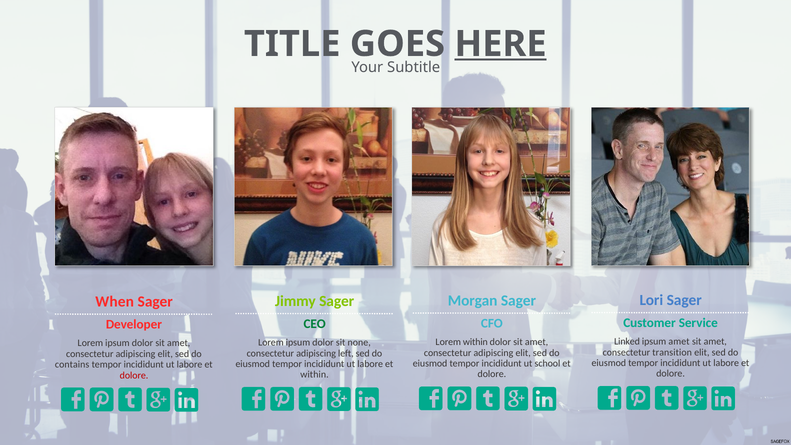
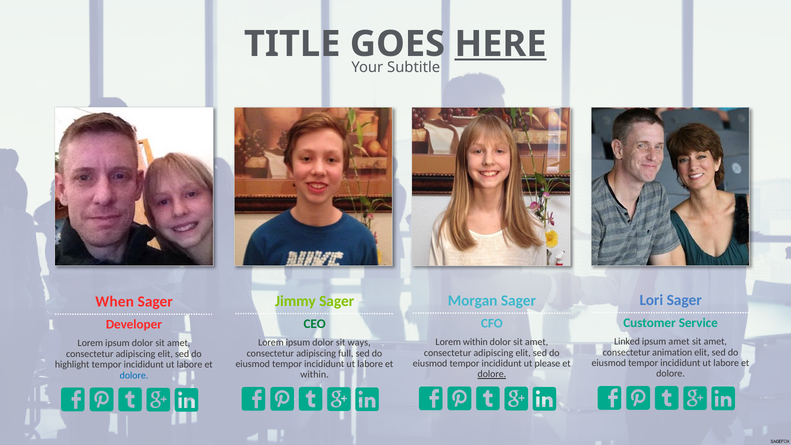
none: none -> ways
transition: transition -> animation
left: left -> full
school: school -> please
contains: contains -> highlight
dolore at (492, 374) underline: none -> present
dolore at (134, 375) colour: red -> blue
